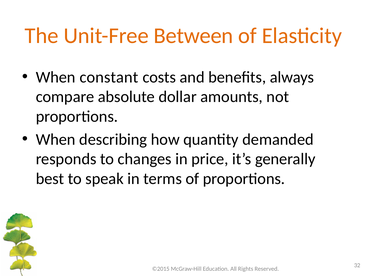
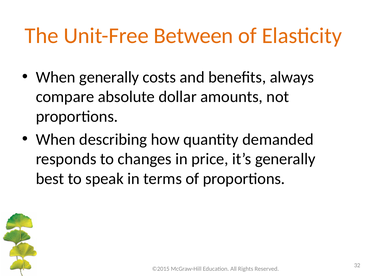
When constant: constant -> generally
